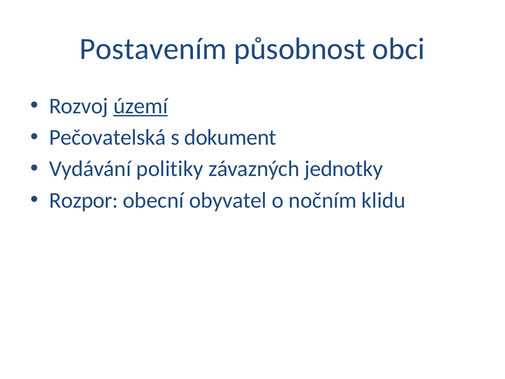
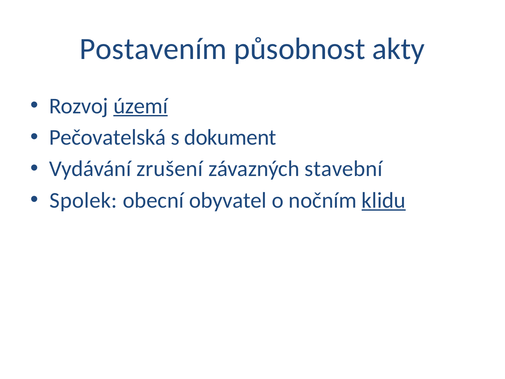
obci: obci -> akty
politiky: politiky -> zrušení
jednotky: jednotky -> stavební
Rozpor: Rozpor -> Spolek
klidu underline: none -> present
